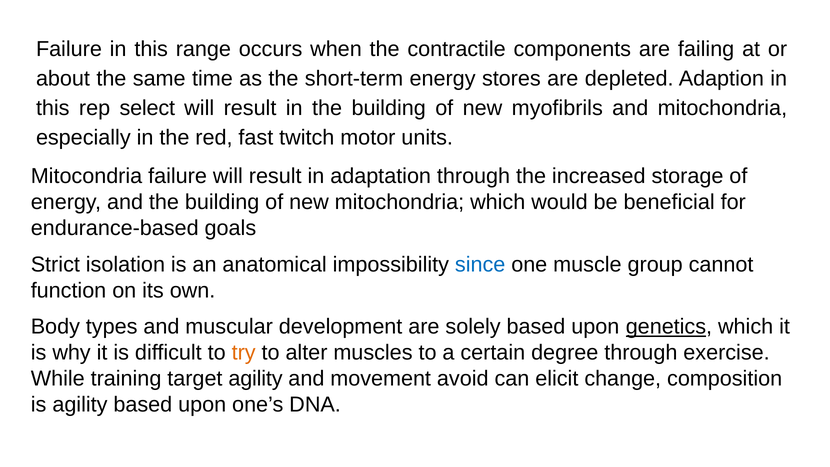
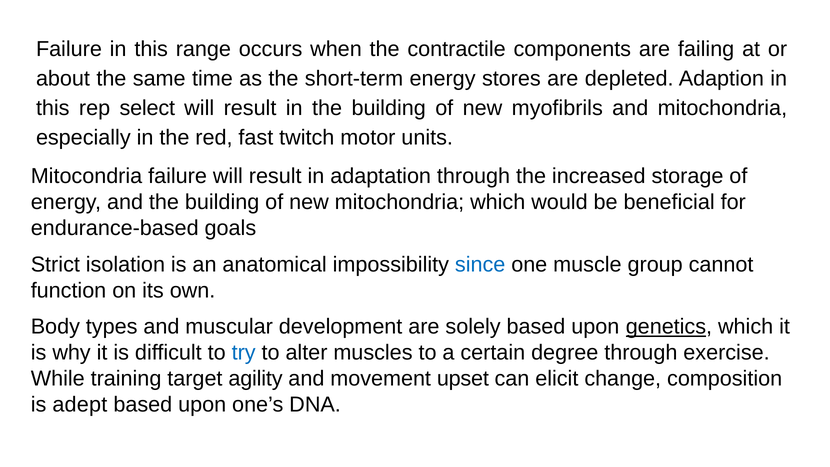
try colour: orange -> blue
avoid: avoid -> upset
is agility: agility -> adept
